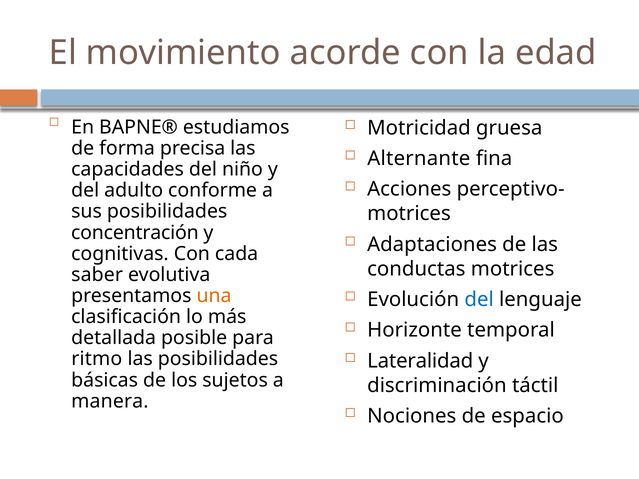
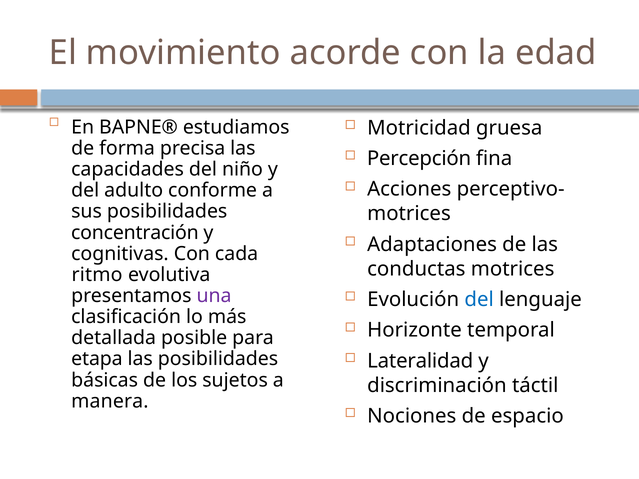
Alternante: Alternante -> Percepción
saber: saber -> ritmo
una colour: orange -> purple
ritmo: ritmo -> etapa
